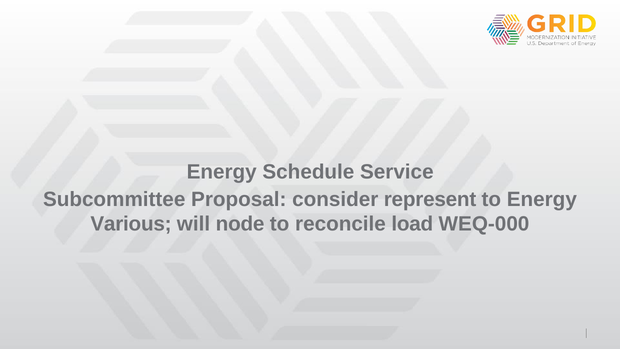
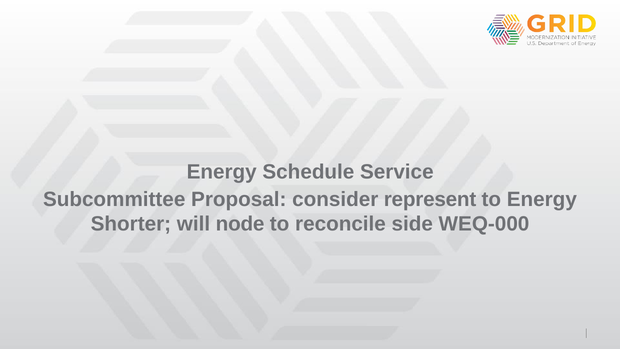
Various: Various -> Shorter
load: load -> side
